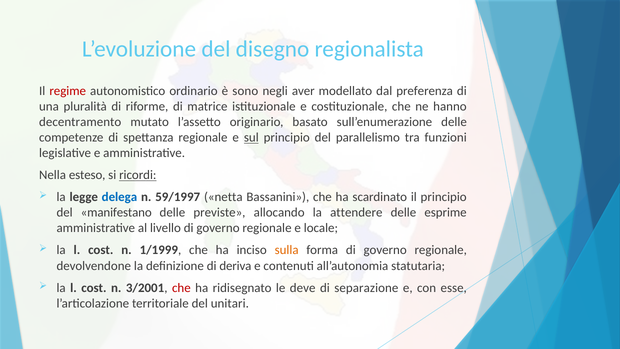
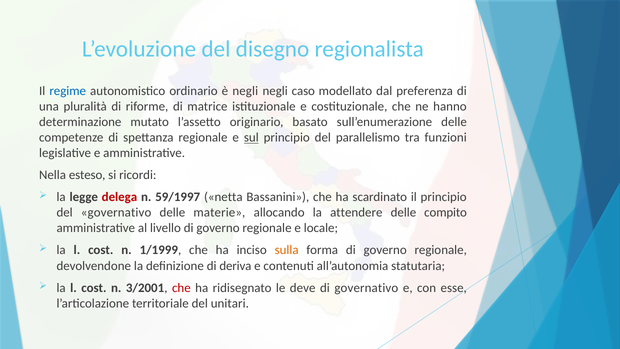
regime colour: red -> blue
è sono: sono -> negli
aver: aver -> caso
decentramento: decentramento -> determinazione
ricordi underline: present -> none
delega colour: blue -> red
del manifestano: manifestano -> governativo
previste: previste -> materie
esprime: esprime -> compito
di separazione: separazione -> governativo
